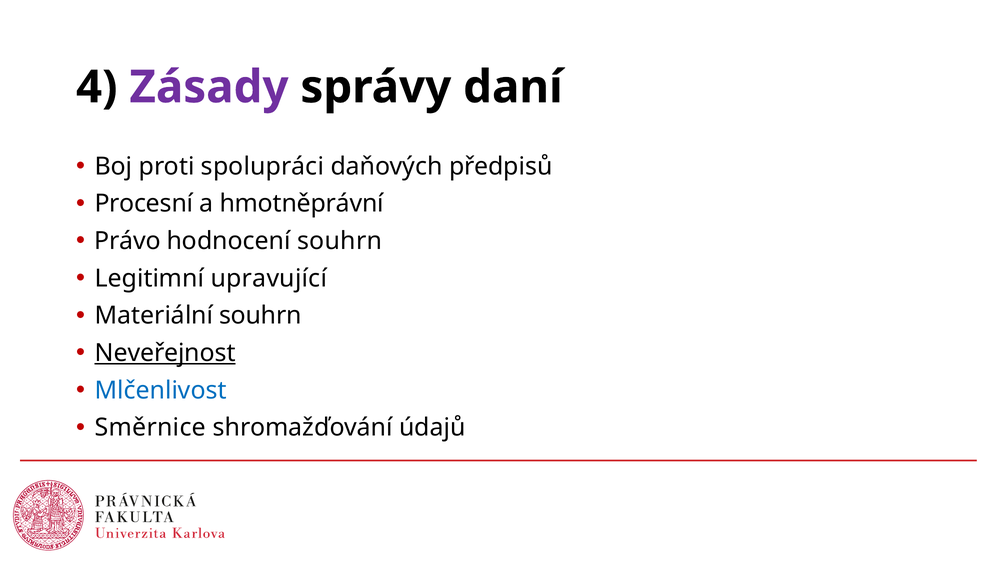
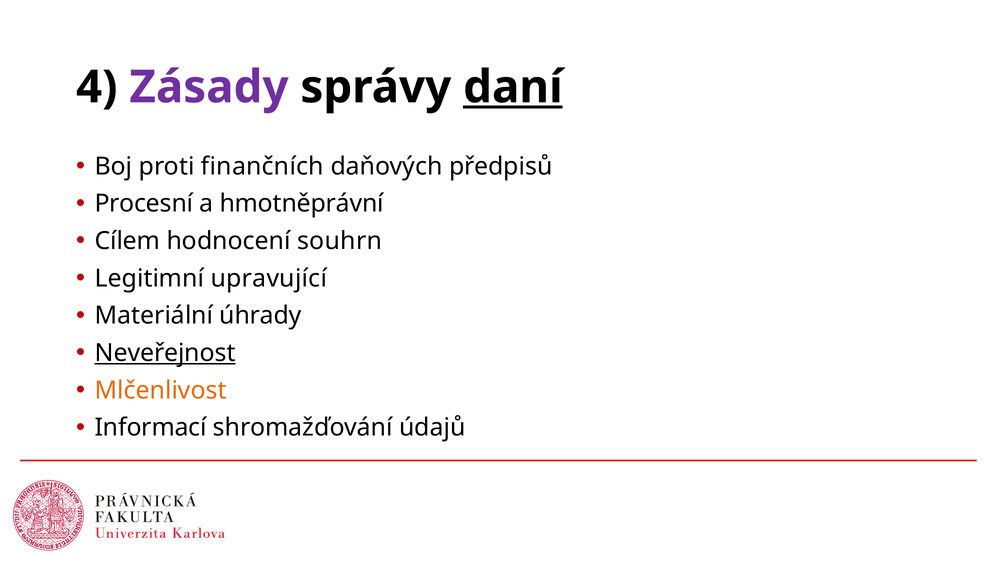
daní underline: none -> present
spolupráci: spolupráci -> finančních
Právo: Právo -> Cílem
Materiální souhrn: souhrn -> úhrady
Mlčenlivost colour: blue -> orange
Směrnice: Směrnice -> Informací
